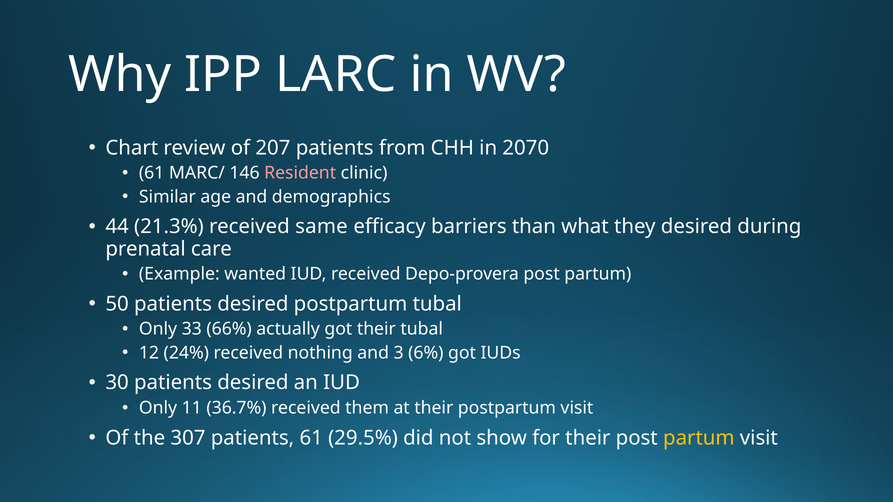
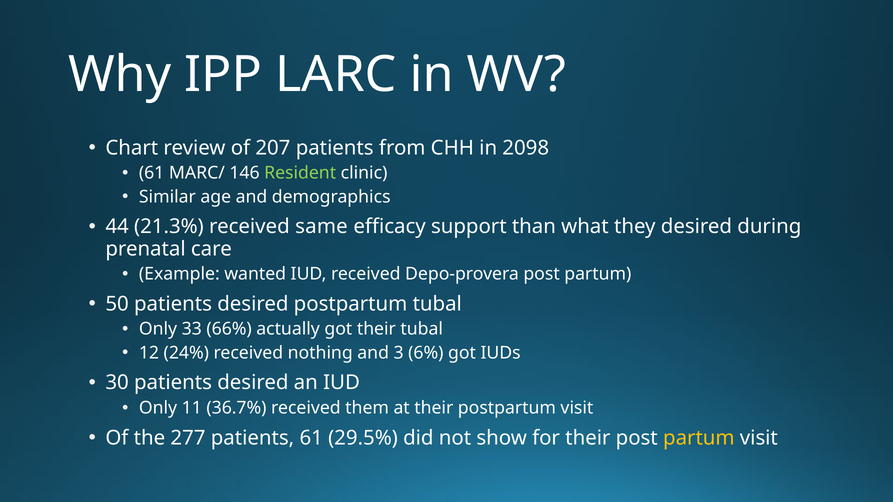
2070: 2070 -> 2098
Resident colour: pink -> light green
barriers: barriers -> support
307: 307 -> 277
